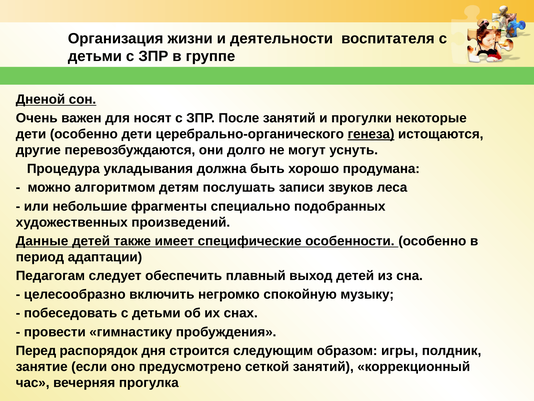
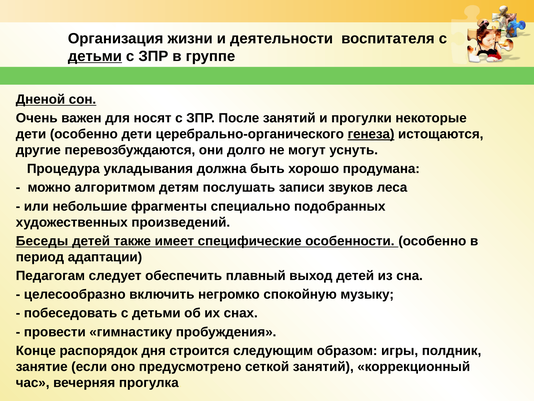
детьми at (95, 56) underline: none -> present
Данные: Данные -> Беседы
Перед: Перед -> Конце
